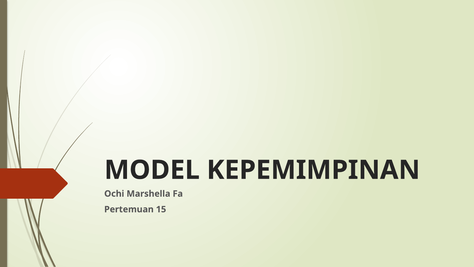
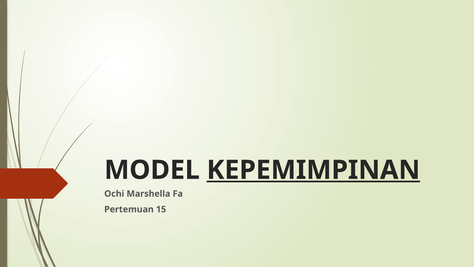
KEPEMIMPINAN underline: none -> present
